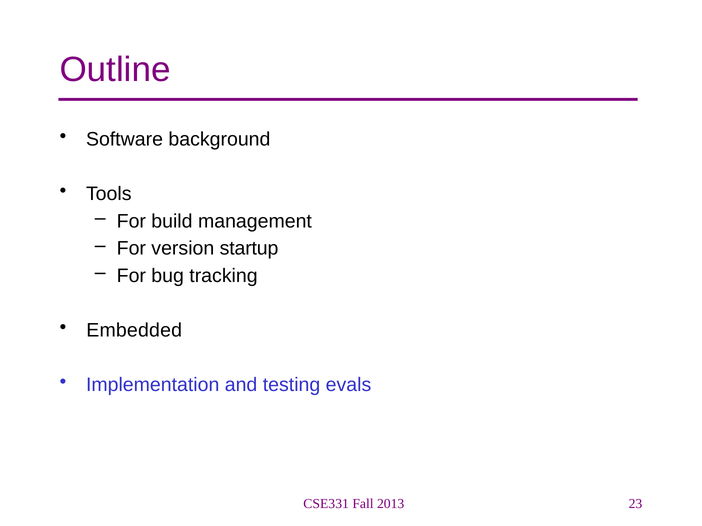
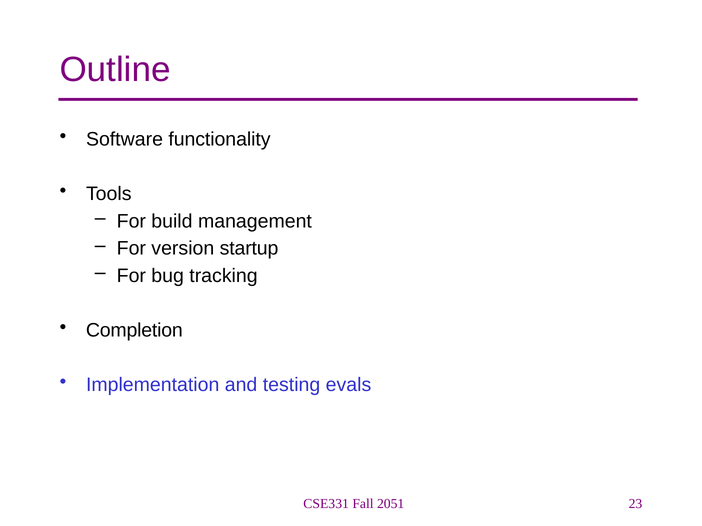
background: background -> functionality
Embedded: Embedded -> Completion
2013: 2013 -> 2051
